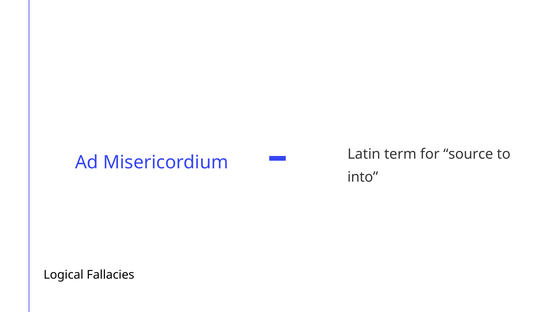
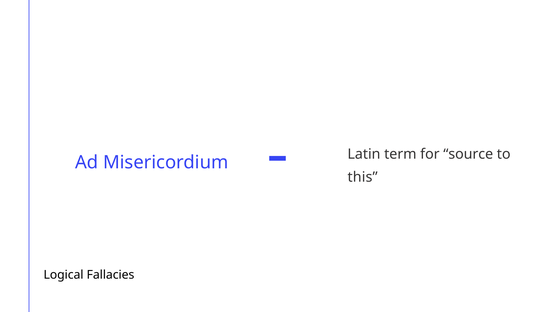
into: into -> this
